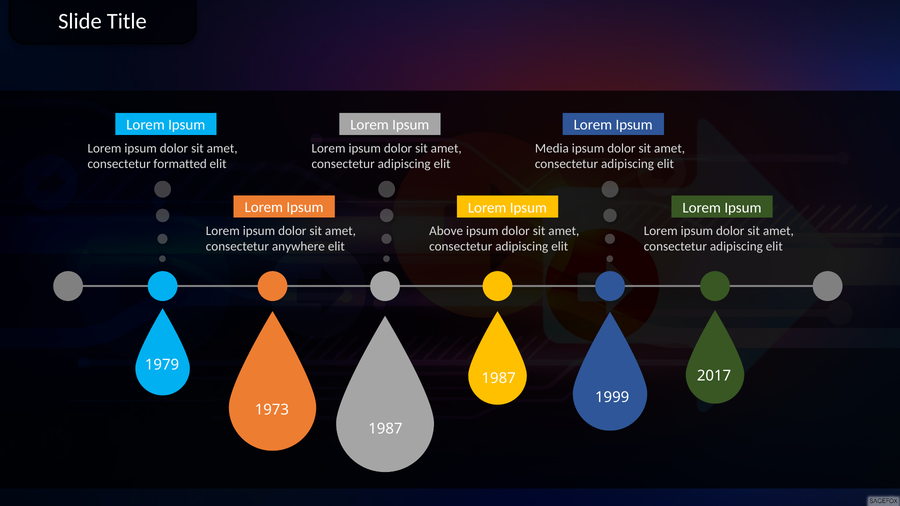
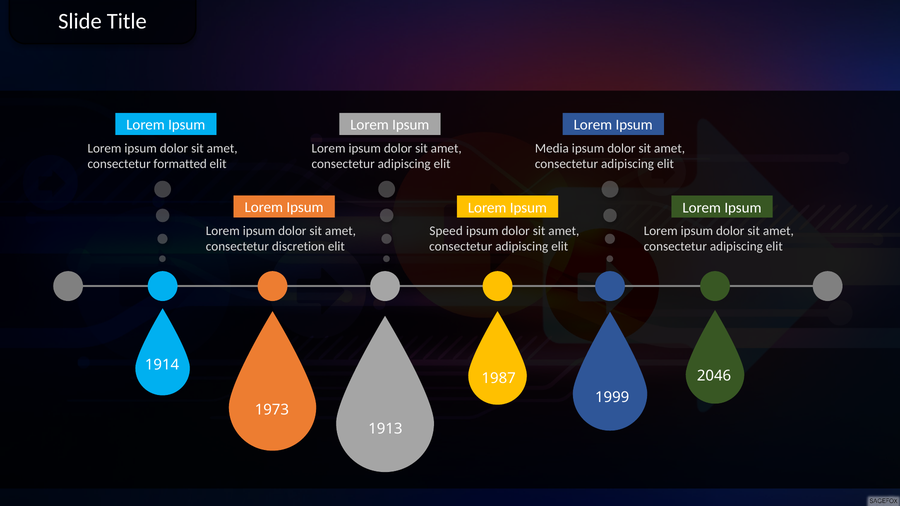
Above: Above -> Speed
anywhere: anywhere -> discretion
1979: 1979 -> 1914
2017: 2017 -> 2046
1987 at (385, 429): 1987 -> 1913
